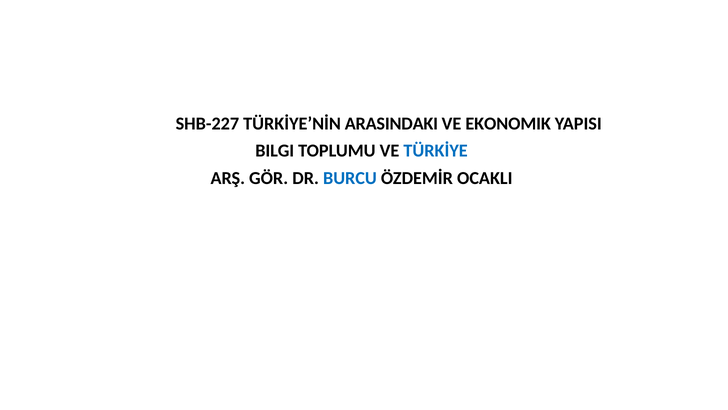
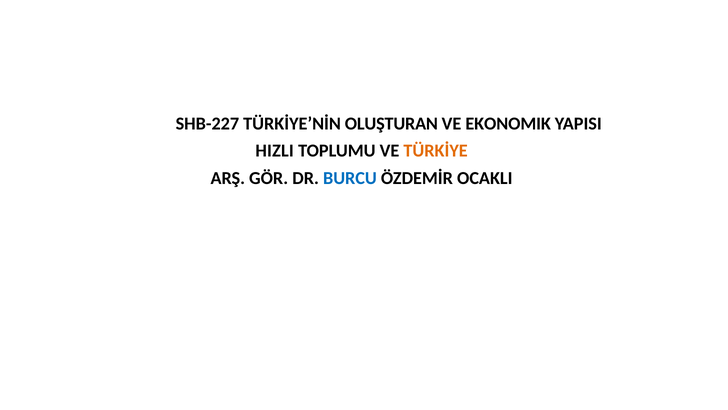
ARASINDAKI: ARASINDAKI -> OLUŞTURAN
BILGI: BILGI -> HIZLI
TÜRKİYE colour: blue -> orange
